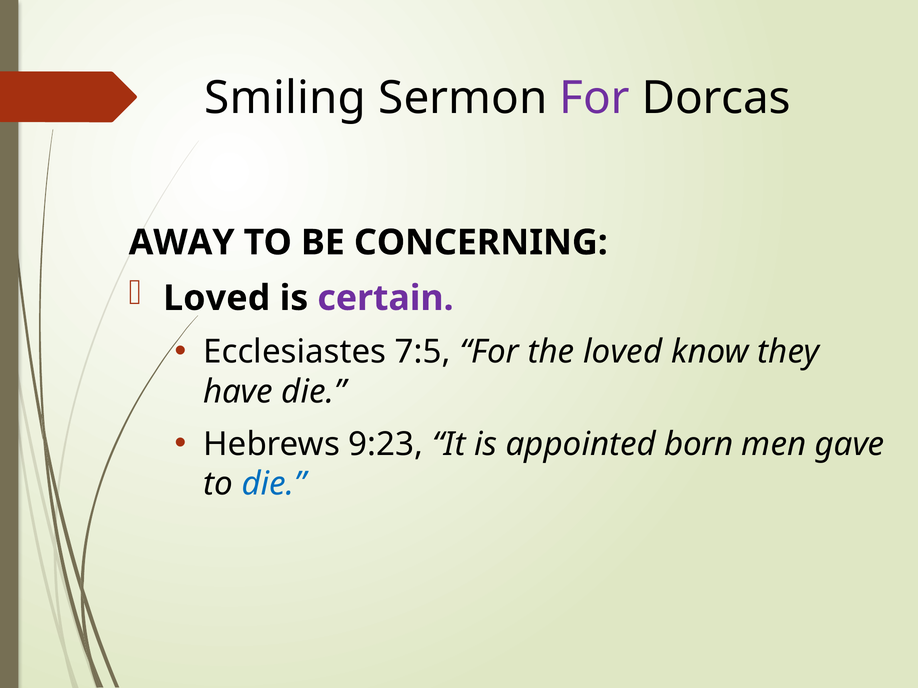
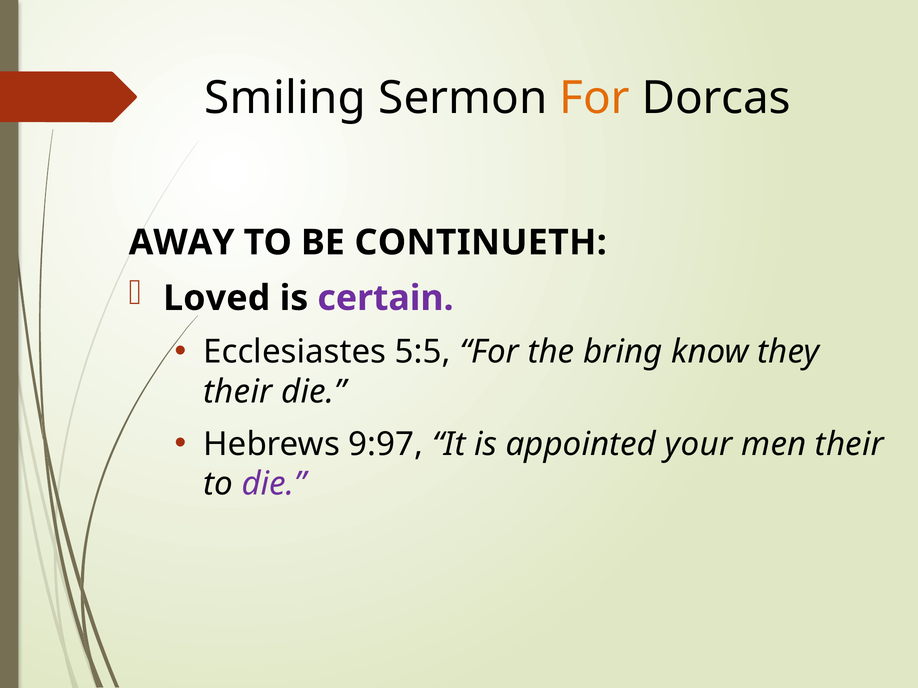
For at (595, 98) colour: purple -> orange
CONCERNING: CONCERNING -> CONTINUETH
7:5: 7:5 -> 5:5
the loved: loved -> bring
have at (238, 392): have -> their
9:23: 9:23 -> 9:97
born: born -> your
men gave: gave -> their
die at (274, 484) colour: blue -> purple
